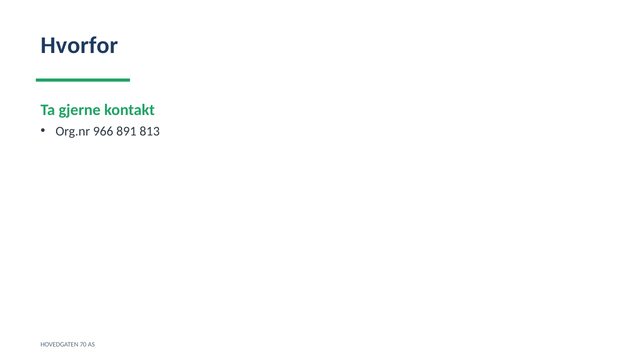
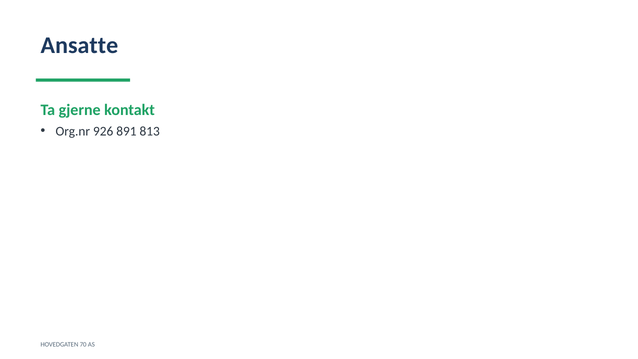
Hvorfor: Hvorfor -> Ansatte
966: 966 -> 926
